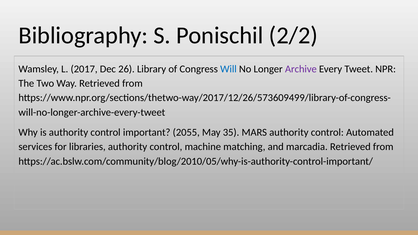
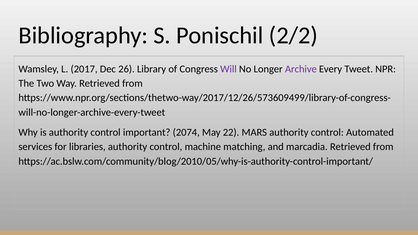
Will colour: blue -> purple
2055: 2055 -> 2074
35: 35 -> 22
